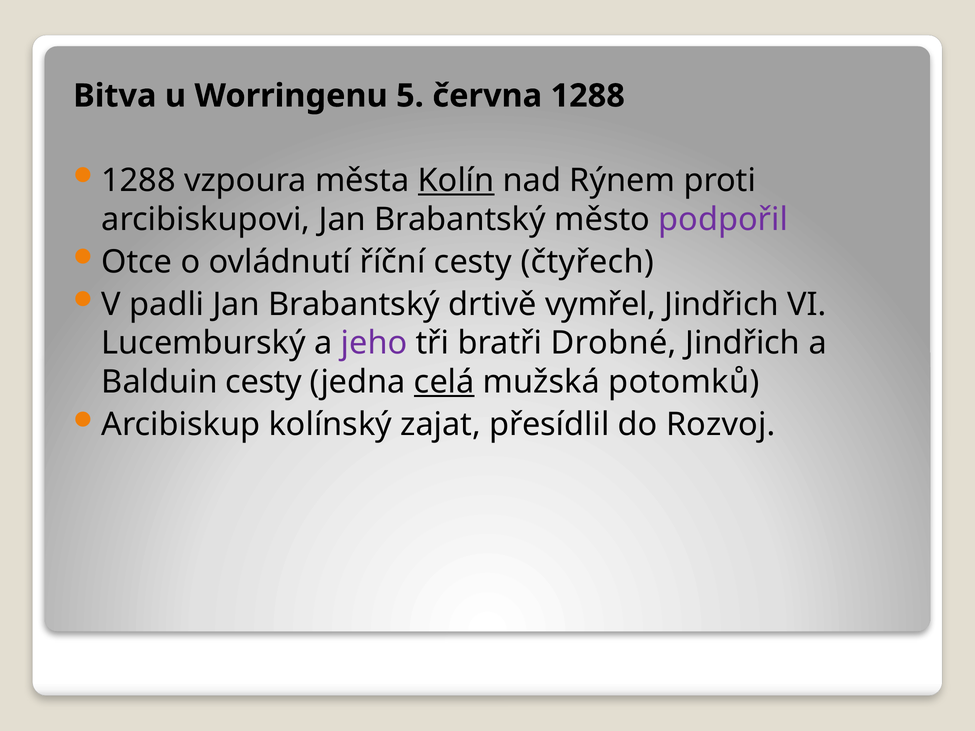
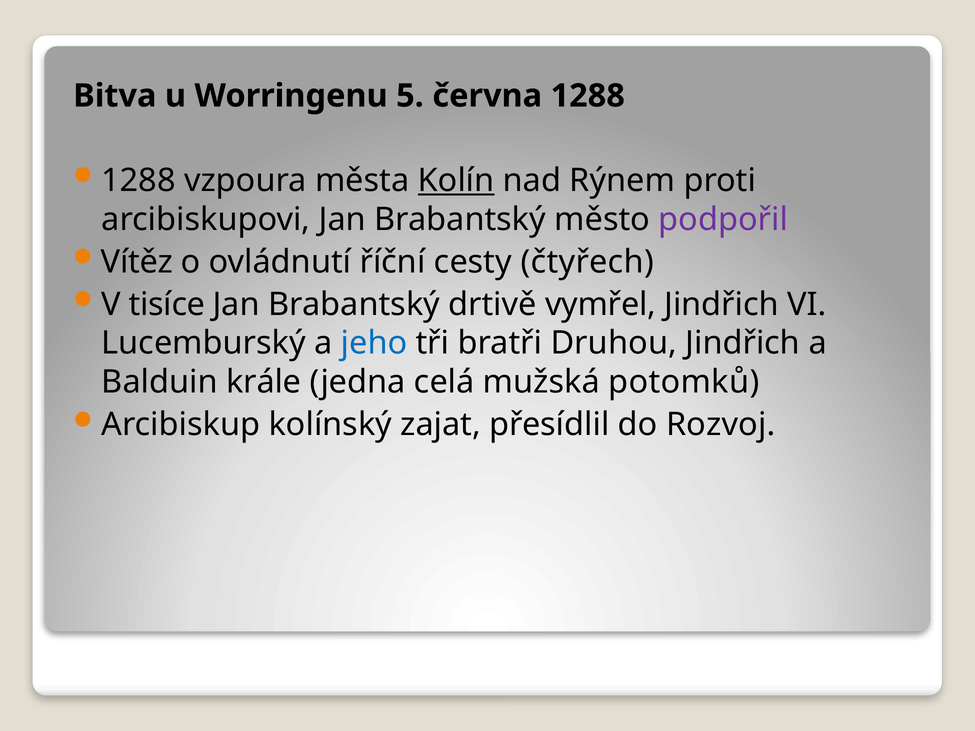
Otce: Otce -> Vítěz
padli: padli -> tisíce
jeho colour: purple -> blue
Drobné: Drobné -> Druhou
Balduin cesty: cesty -> krále
celá underline: present -> none
